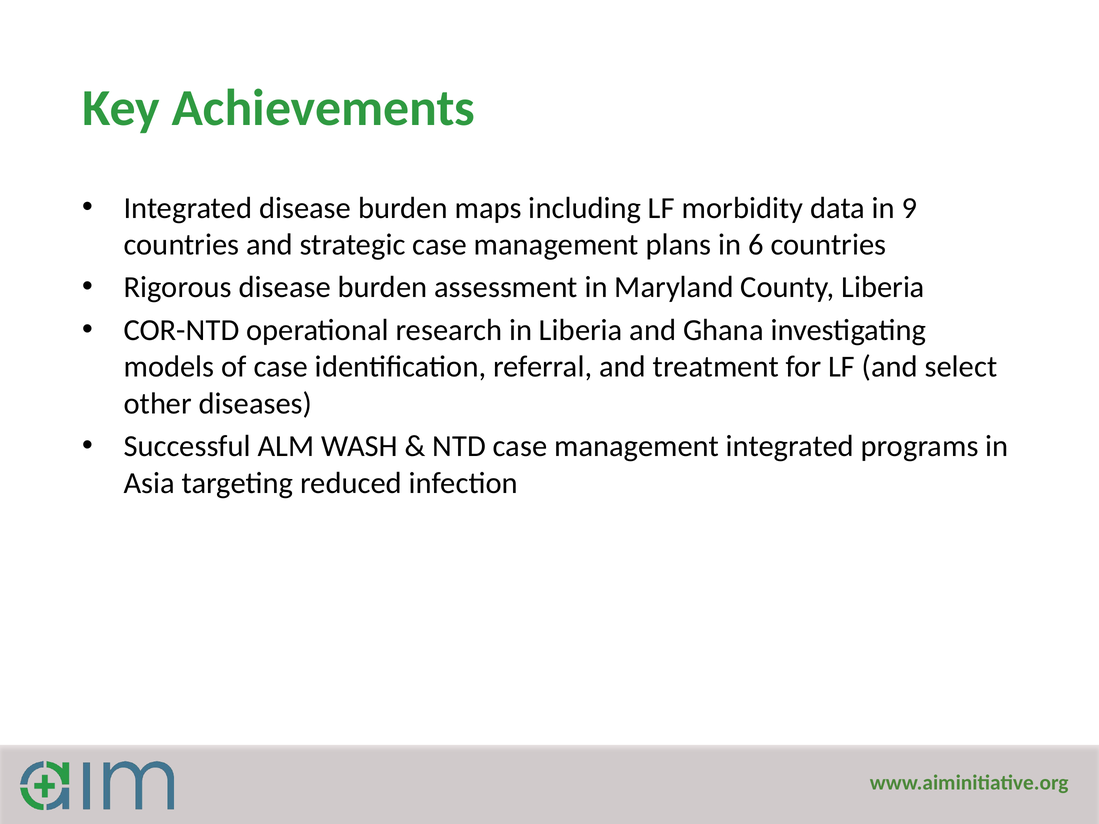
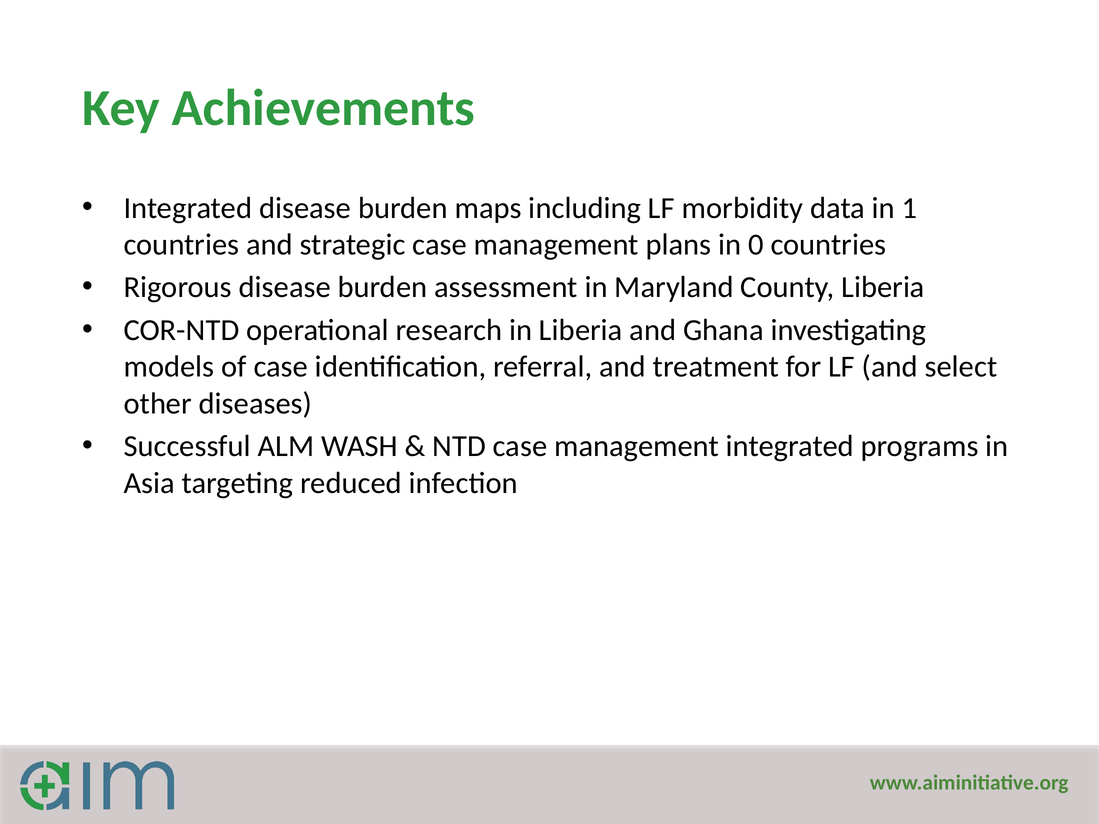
9: 9 -> 1
6: 6 -> 0
